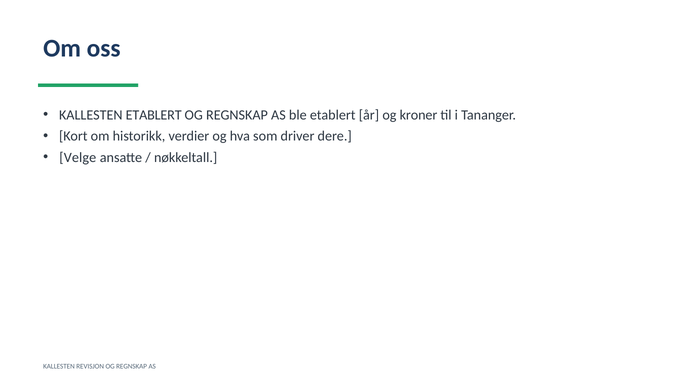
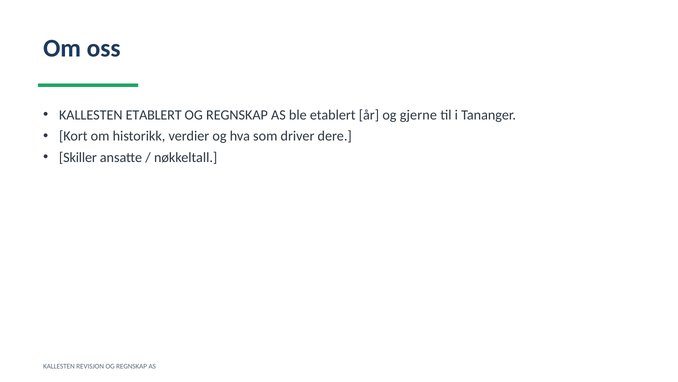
kroner: kroner -> gjerne
Velge: Velge -> Skiller
